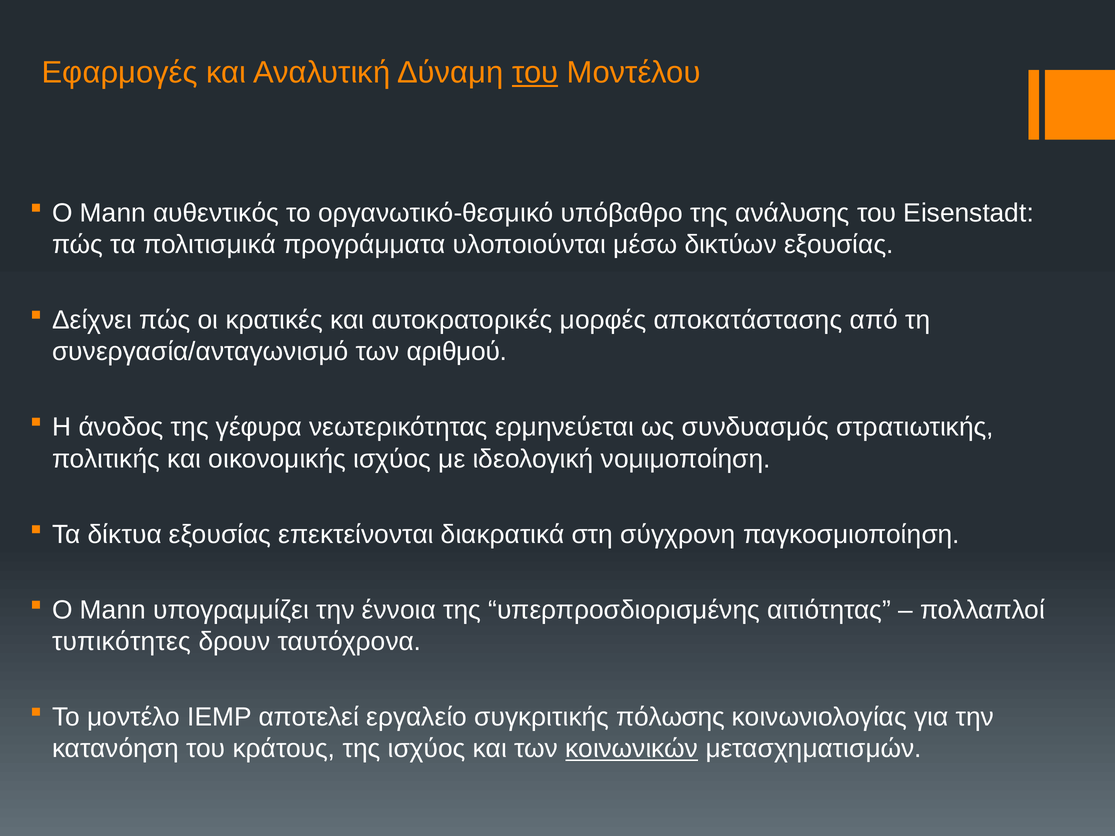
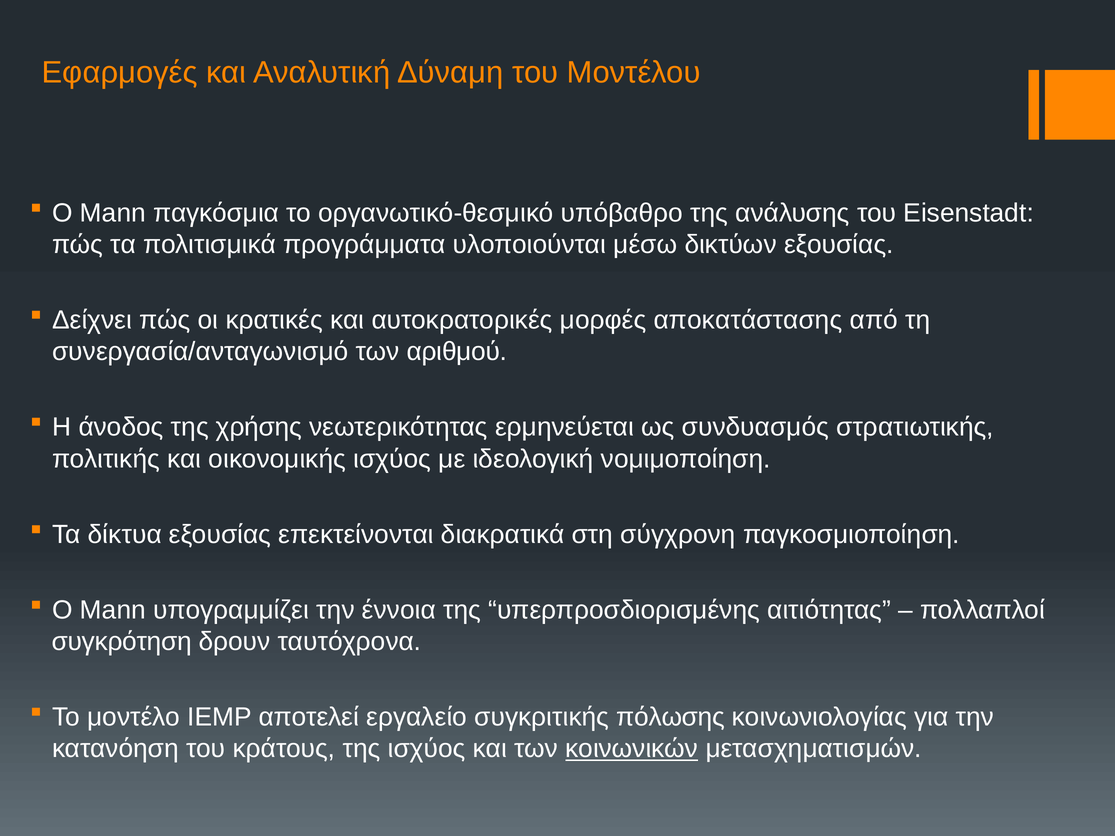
του at (535, 73) underline: present -> none
αυθεντικός: αυθεντικός -> παγκόσμια
γέφυρα: γέφυρα -> χρήσης
τυπικότητες: τυπικότητες -> συγκρότηση
